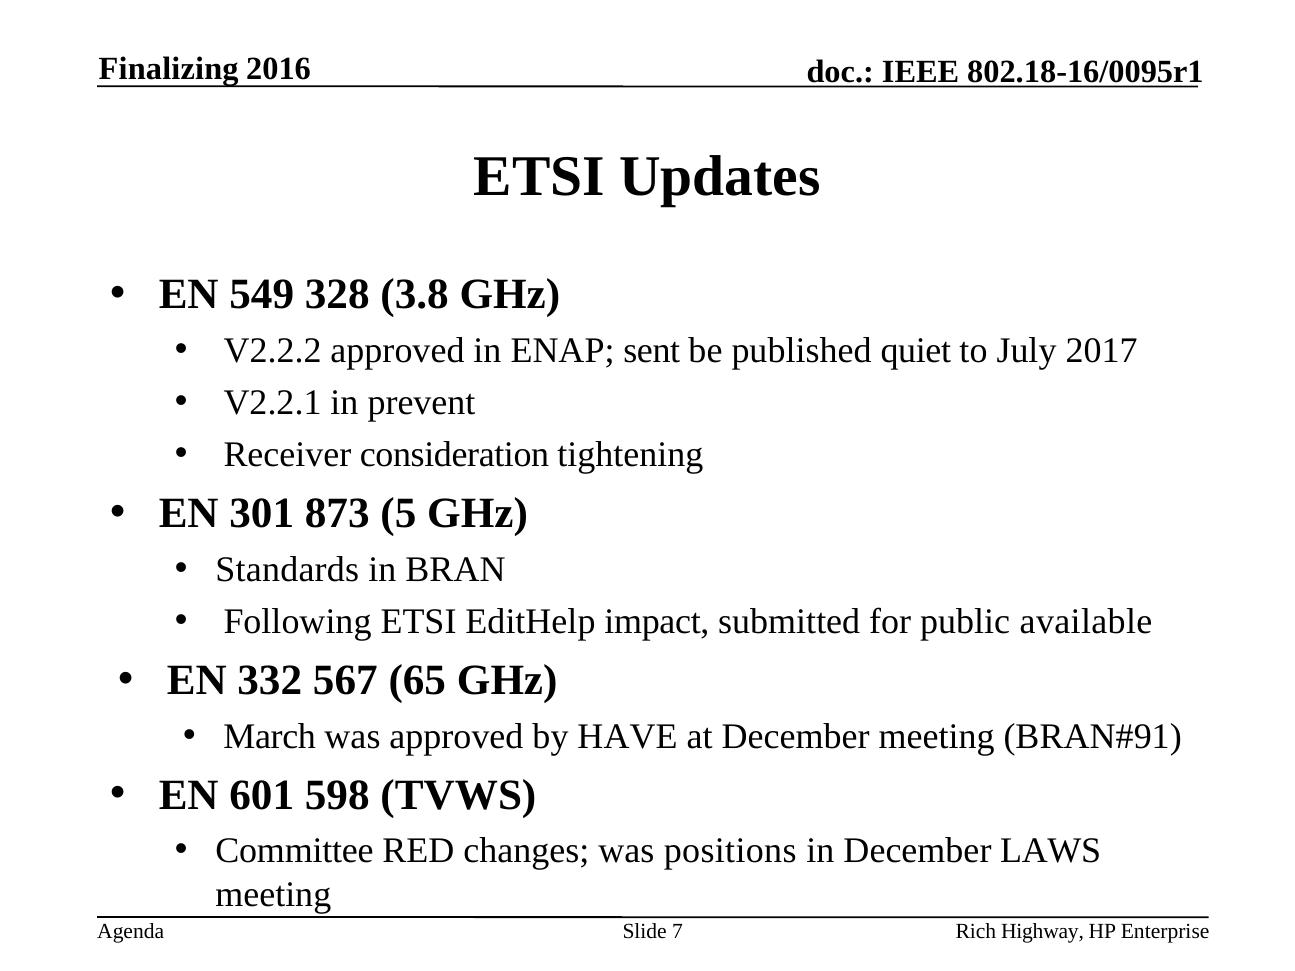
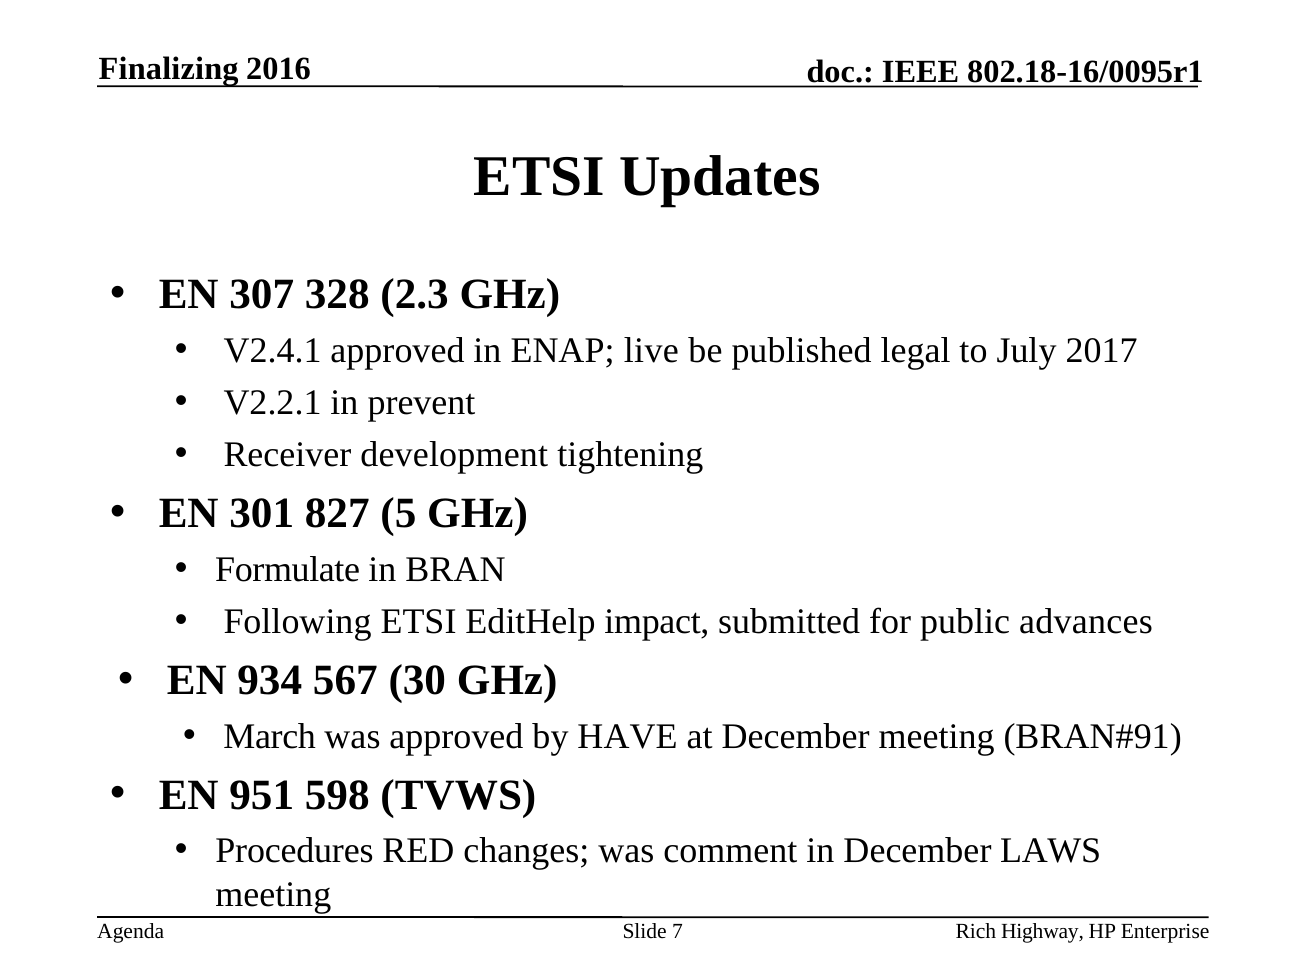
549: 549 -> 307
3.8: 3.8 -> 2.3
V2.2.2: V2.2.2 -> V2.4.1
sent: sent -> live
quiet: quiet -> legal
consideration: consideration -> development
873: 873 -> 827
Standards: Standards -> Formulate
available: available -> advances
332: 332 -> 934
65: 65 -> 30
601: 601 -> 951
Committee: Committee -> Procedures
positions: positions -> comment
